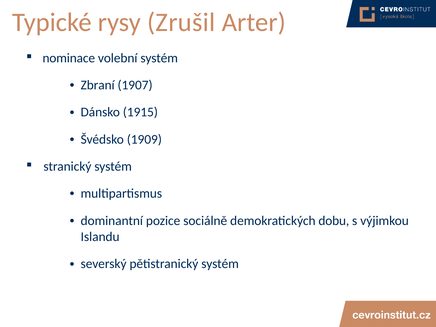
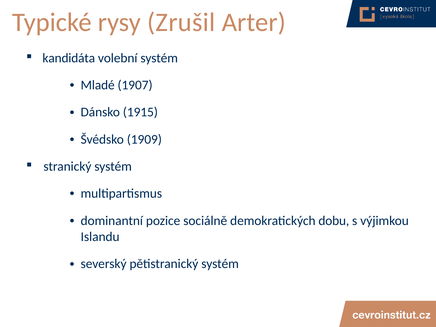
nominace: nominace -> kandidáta
Zbraní: Zbraní -> Mladé
